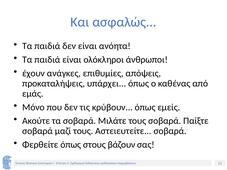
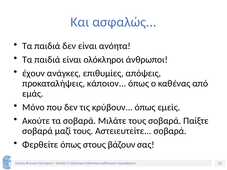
υπάρχει: υπάρχει -> κάποιον
